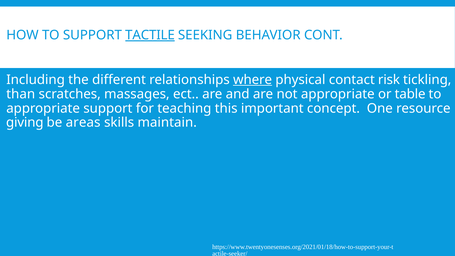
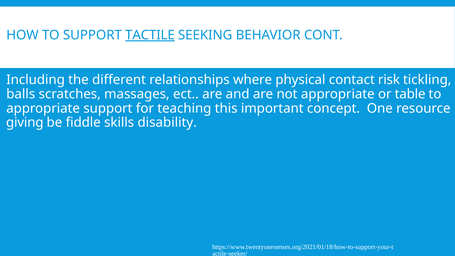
where underline: present -> none
than: than -> balls
areas: areas -> fiddle
maintain: maintain -> disability
